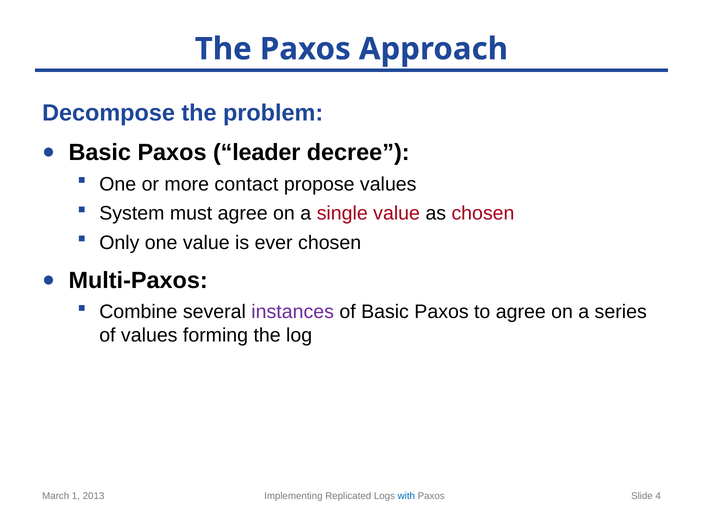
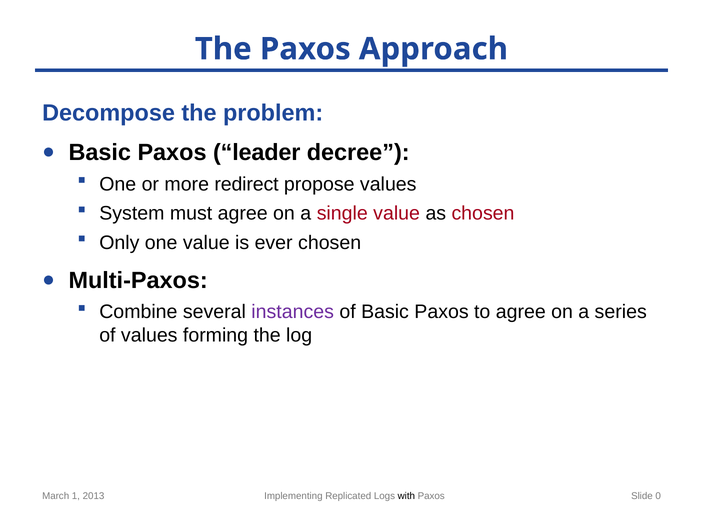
contact: contact -> redirect
with colour: blue -> black
4: 4 -> 0
